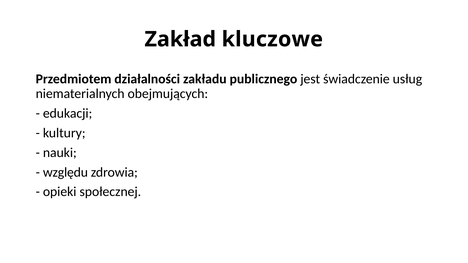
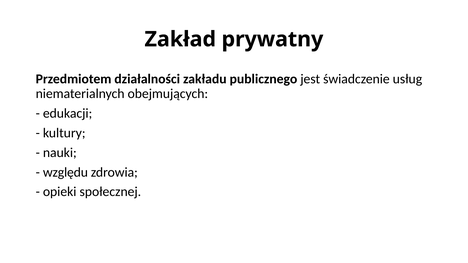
kluczowe: kluczowe -> prywatny
